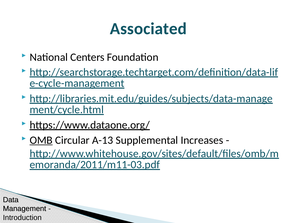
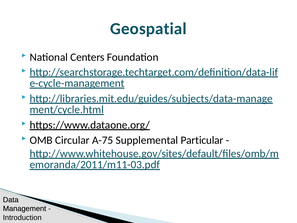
Associated: Associated -> Geospatial
OMB underline: present -> none
A-13: A-13 -> A-75
Increases: Increases -> Particular
